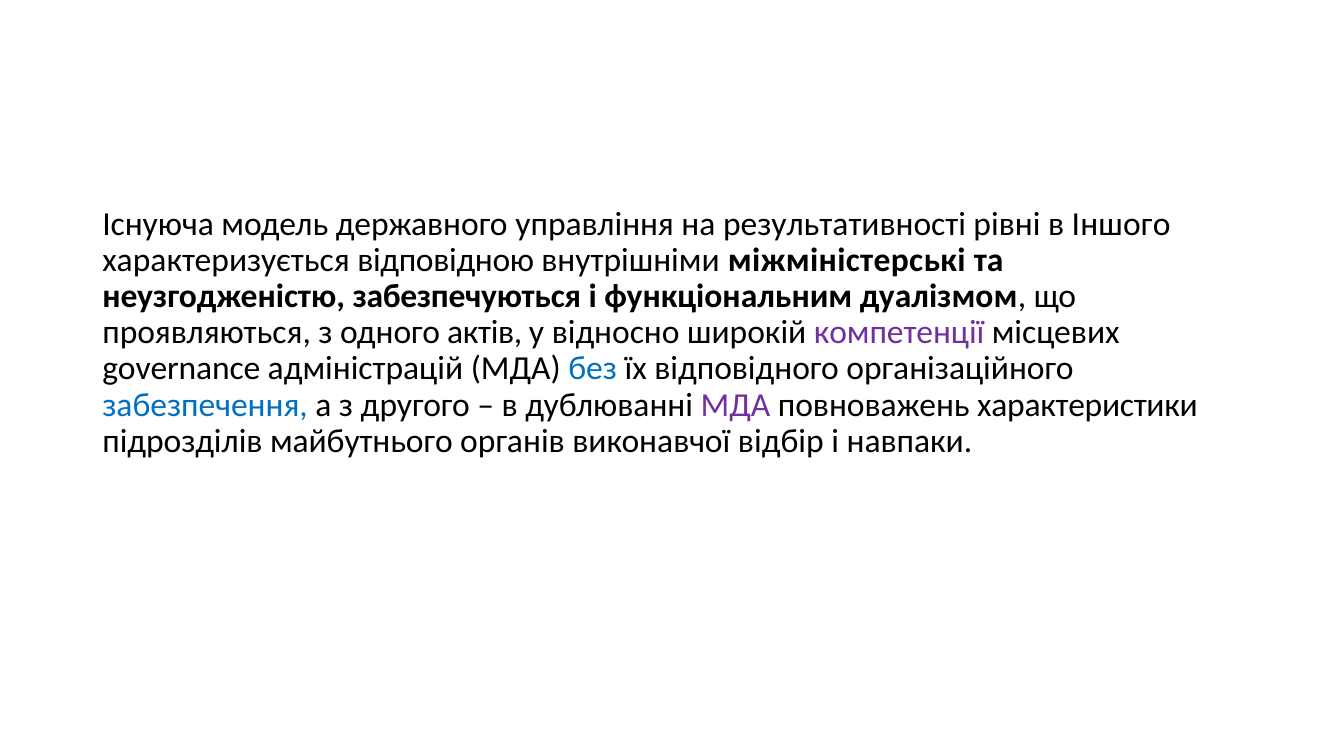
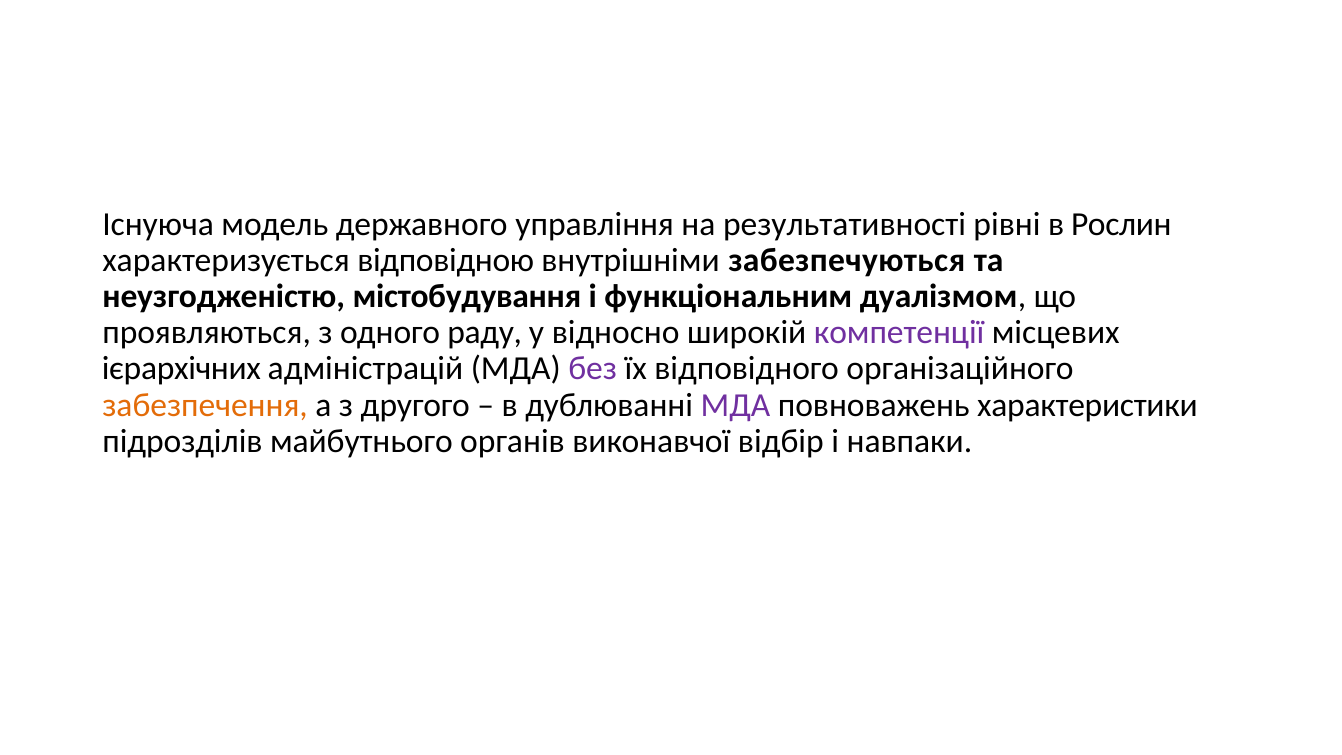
Іншого: Іншого -> Рослин
міжміністерські: міжміністерські -> забезпечуються
забезпечуються: забезпечуються -> містобудування
актів: актів -> раду
governance: governance -> ієрархічних
без colour: blue -> purple
забезпечення colour: blue -> orange
